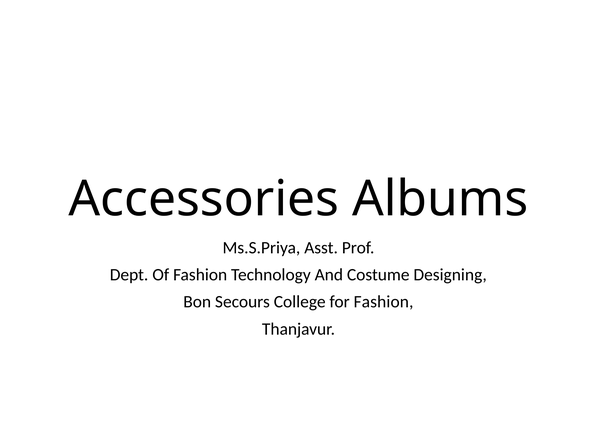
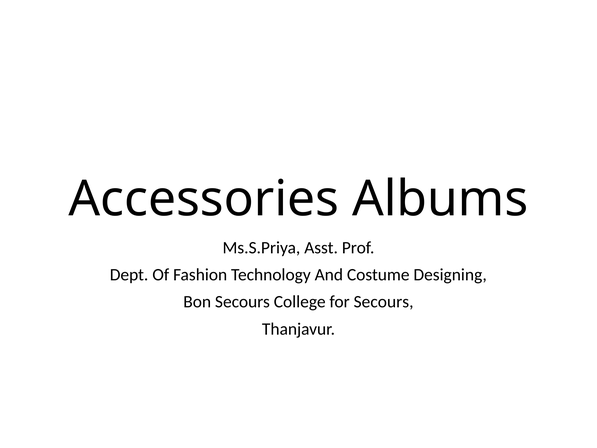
for Fashion: Fashion -> Secours
